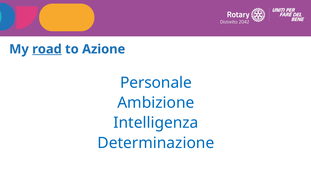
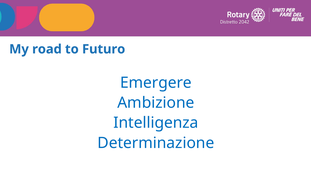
road underline: present -> none
Azione: Azione -> Futuro
Personale: Personale -> Emergere
